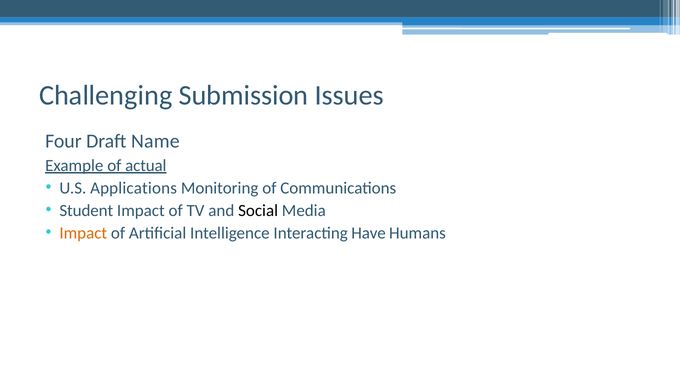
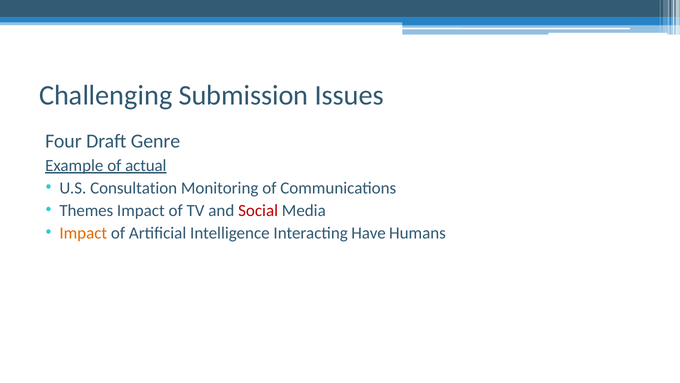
Name: Name -> Genre
Applications: Applications -> Consultation
Student: Student -> Themes
Social colour: black -> red
